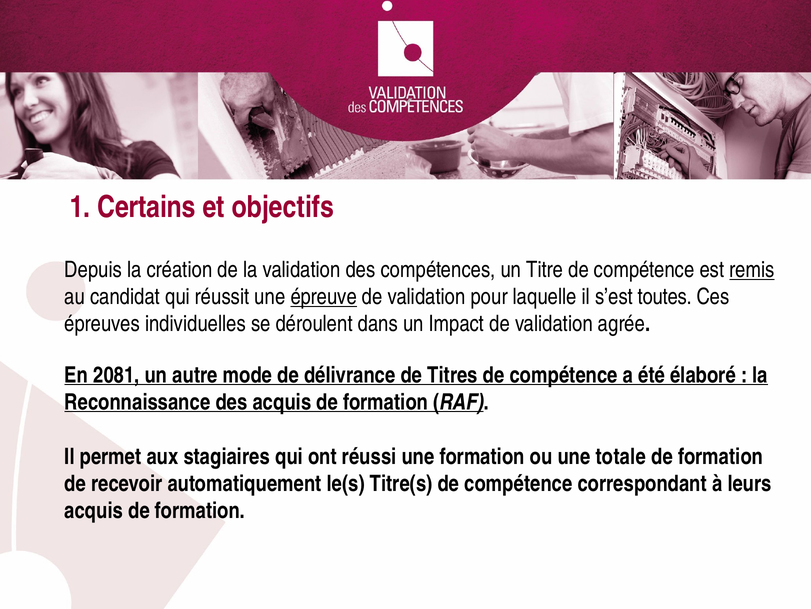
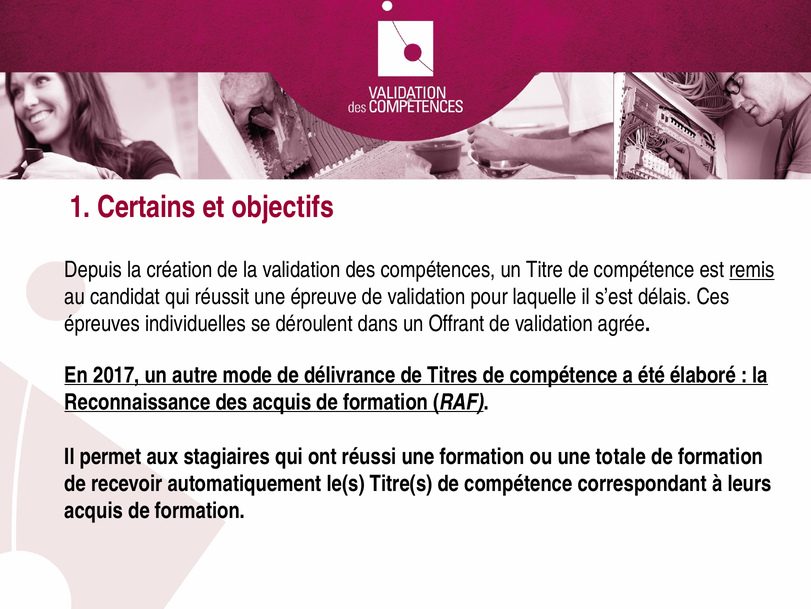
épreuve underline: present -> none
toutes: toutes -> délais
Impact: Impact -> Offrant
2081: 2081 -> 2017
